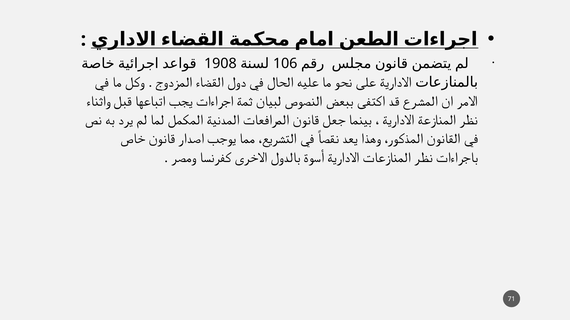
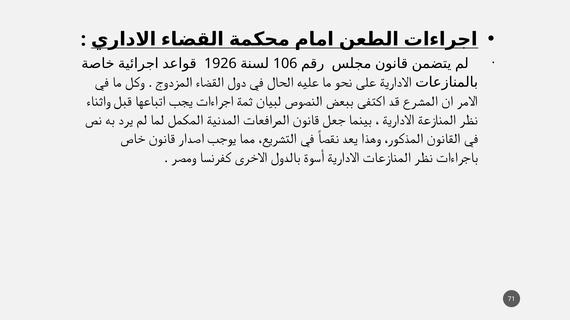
1908: 1908 -> 1926
